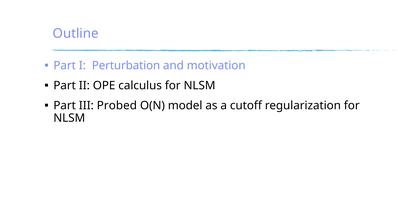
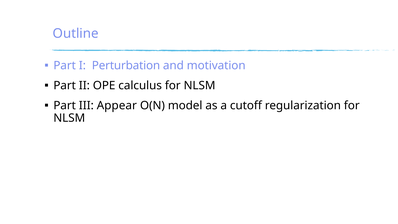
Probed: Probed -> Appear
